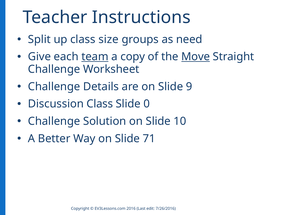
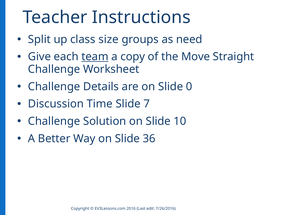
Move underline: present -> none
9: 9 -> 0
Discussion Class: Class -> Time
0: 0 -> 7
71: 71 -> 36
